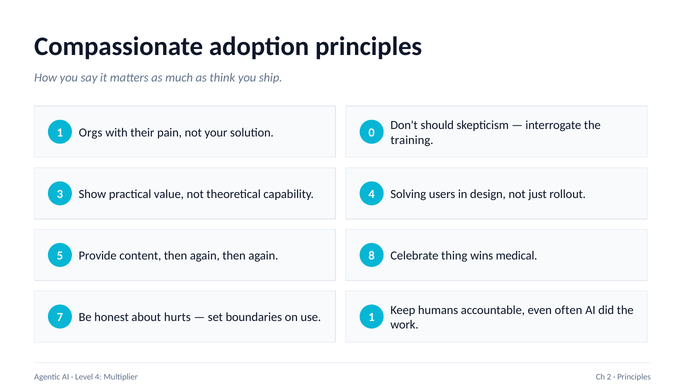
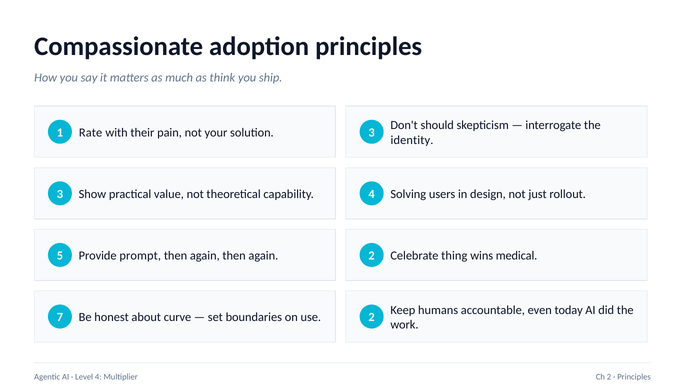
Orgs: Orgs -> Rate
solution 0: 0 -> 3
training: training -> identity
content: content -> prompt
again 8: 8 -> 2
often: often -> today
hurts: hurts -> curve
use 1: 1 -> 2
